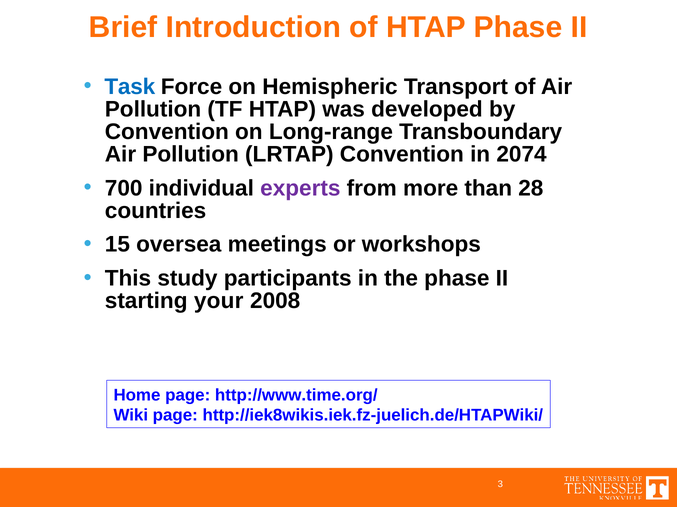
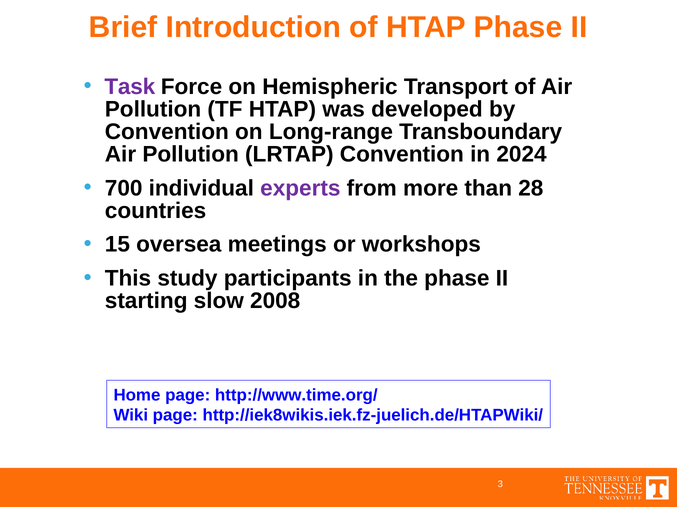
Task colour: blue -> purple
2074: 2074 -> 2024
your: your -> slow
